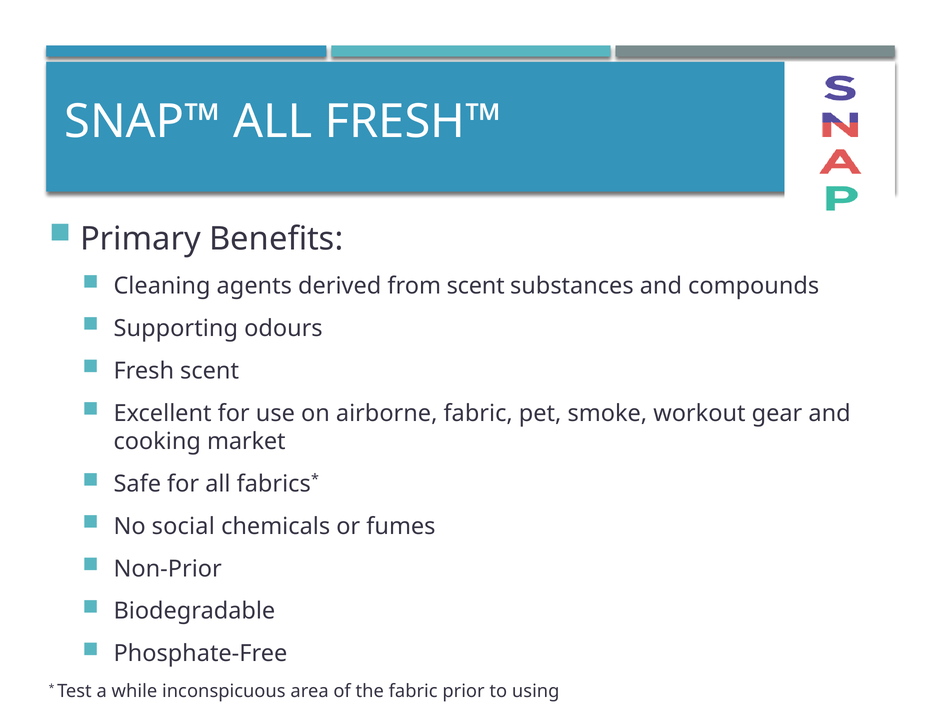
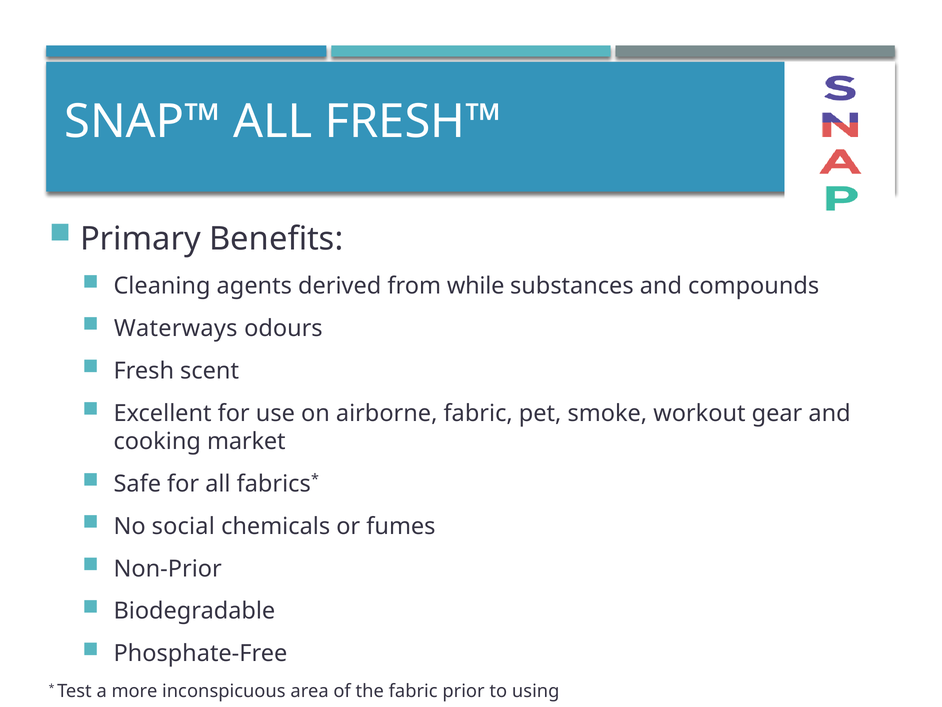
from scent: scent -> while
Supporting: Supporting -> Waterways
while: while -> more
